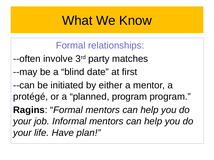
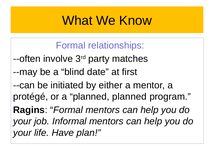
planned program: program -> planned
